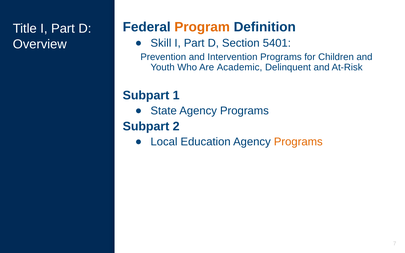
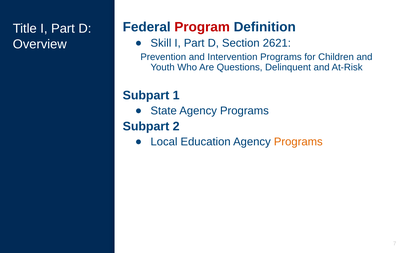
Program colour: orange -> red
5401: 5401 -> 2621
Academic: Academic -> Questions
